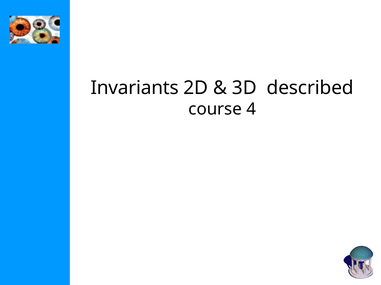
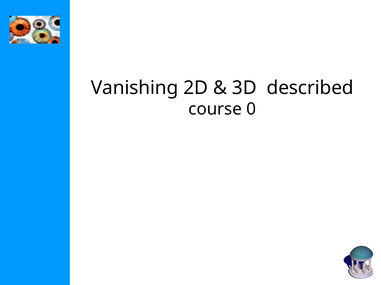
Invariants: Invariants -> Vanishing
4: 4 -> 0
